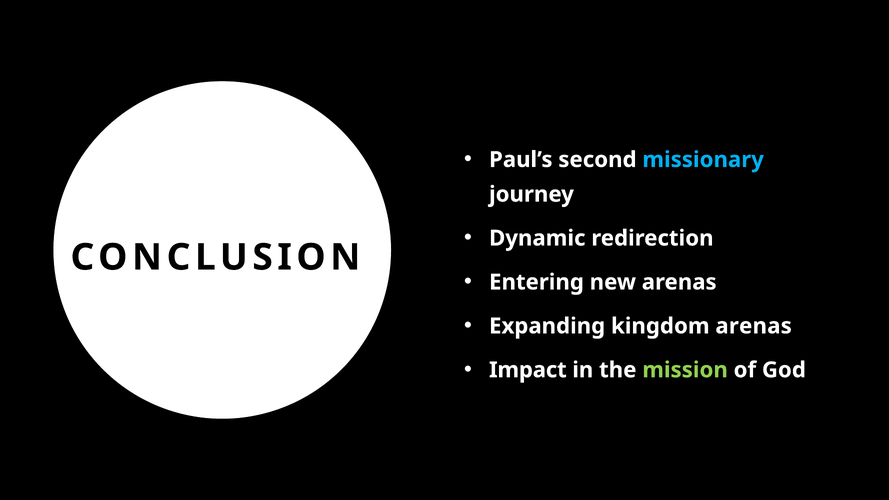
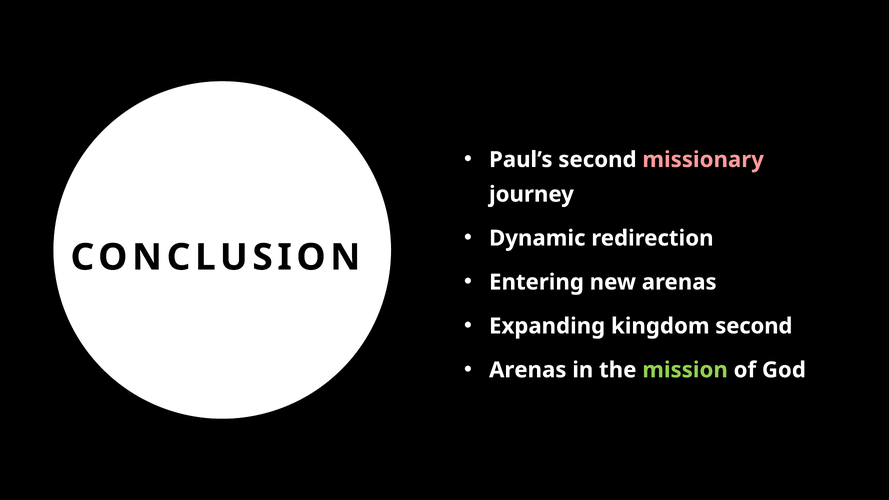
missionary colour: light blue -> pink
kingdom arenas: arenas -> second
Impact at (528, 370): Impact -> Arenas
